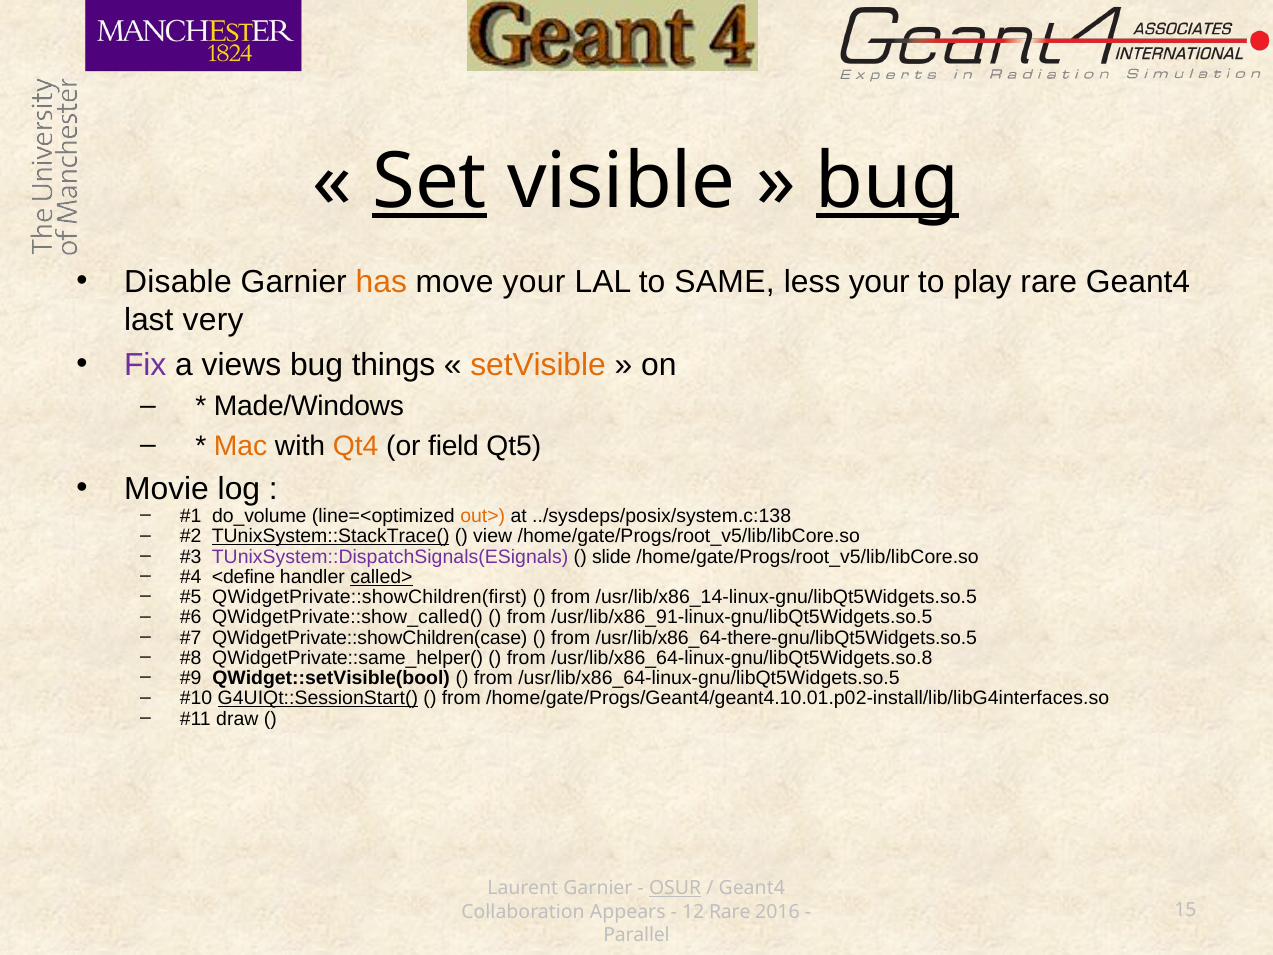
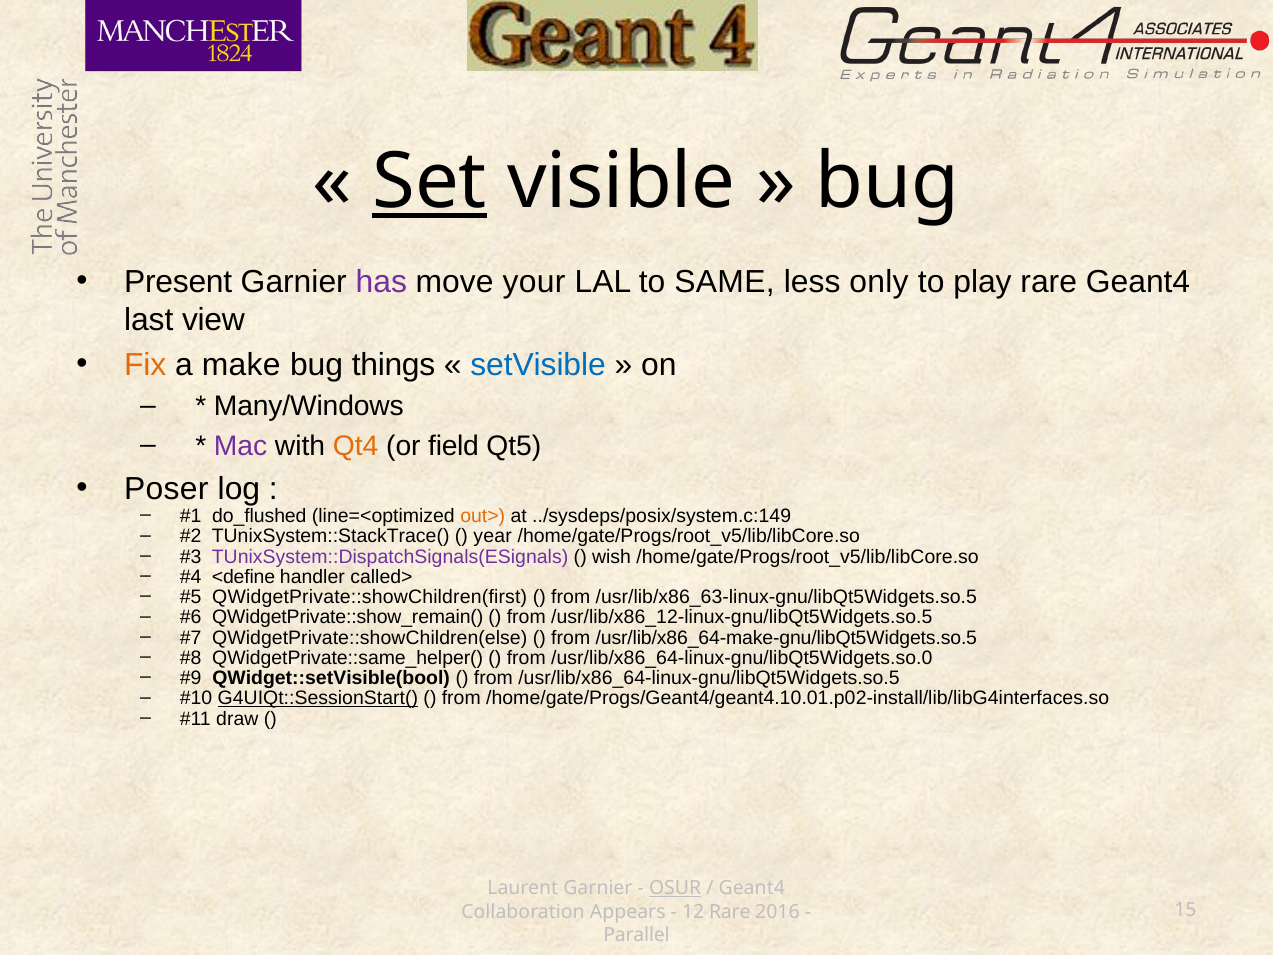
bug at (888, 182) underline: present -> none
Disable: Disable -> Present
has colour: orange -> purple
less your: your -> only
very: very -> view
Fix colour: purple -> orange
views: views -> make
setVisible colour: orange -> blue
Made/Windows: Made/Windows -> Many/Windows
Mac colour: orange -> purple
Movie: Movie -> Poser
do_volume: do_volume -> do_flushed
../sysdeps/posix/system.c:138: ../sysdeps/posix/system.c:138 -> ../sysdeps/posix/system.c:149
TUnixSystem::StackTrace( underline: present -> none
view: view -> year
slide: slide -> wish
called> underline: present -> none
/usr/lib/x86_14-linux-gnu/libQt5Widgets.so.5: /usr/lib/x86_14-linux-gnu/libQt5Widgets.so.5 -> /usr/lib/x86_63-linux-gnu/libQt5Widgets.so.5
QWidgetPrivate::show_called(: QWidgetPrivate::show_called( -> QWidgetPrivate::show_remain(
/usr/lib/x86_91-linux-gnu/libQt5Widgets.so.5: /usr/lib/x86_91-linux-gnu/libQt5Widgets.so.5 -> /usr/lib/x86_12-linux-gnu/libQt5Widgets.so.5
QWidgetPrivate::showChildren(case: QWidgetPrivate::showChildren(case -> QWidgetPrivate::showChildren(else
/usr/lib/x86_64-there-gnu/libQt5Widgets.so.5: /usr/lib/x86_64-there-gnu/libQt5Widgets.so.5 -> /usr/lib/x86_64-make-gnu/libQt5Widgets.so.5
/usr/lib/x86_64-linux-gnu/libQt5Widgets.so.8: /usr/lib/x86_64-linux-gnu/libQt5Widgets.so.8 -> /usr/lib/x86_64-linux-gnu/libQt5Widgets.so.0
